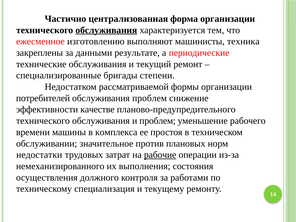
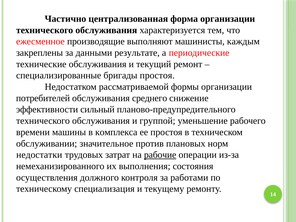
обслуживания at (106, 30) underline: present -> none
изготовлению: изготовлению -> производящие
техника: техника -> каждым
бригады степени: степени -> простоя
обслуживания проблем: проблем -> среднего
качестве: качестве -> сильный
и проблем: проблем -> группой
